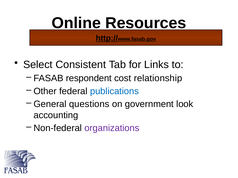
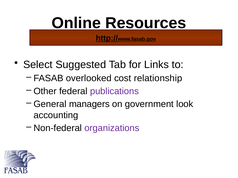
Consistent: Consistent -> Suggested
respondent: respondent -> overlooked
publications colour: blue -> purple
questions: questions -> managers
